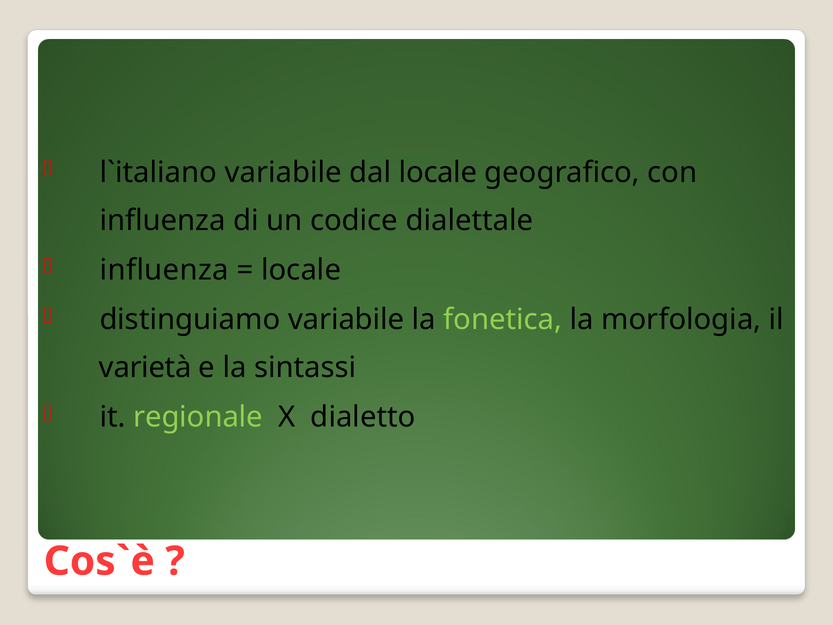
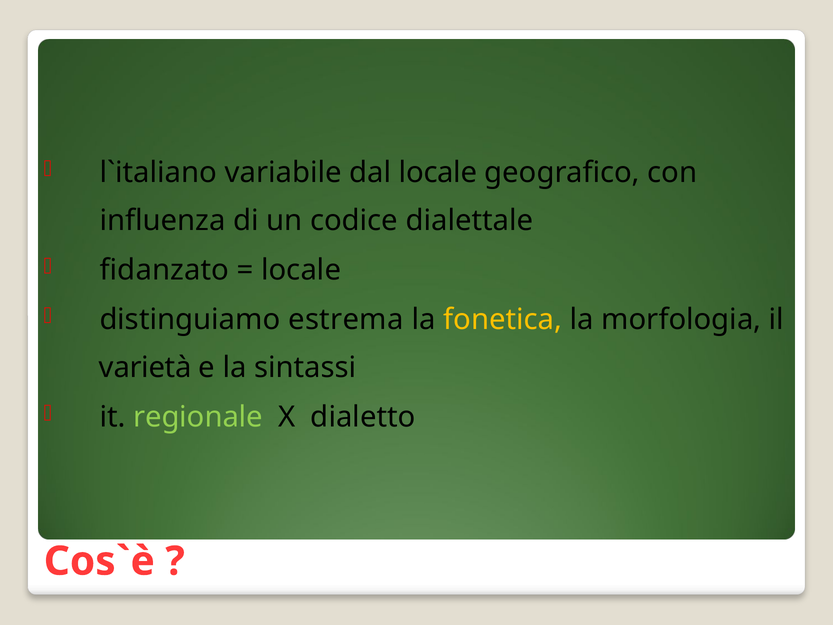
influenza at (164, 270): influenza -> fidanzato
distinguiamo variabile: variabile -> estrema
fonetica colour: light green -> yellow
